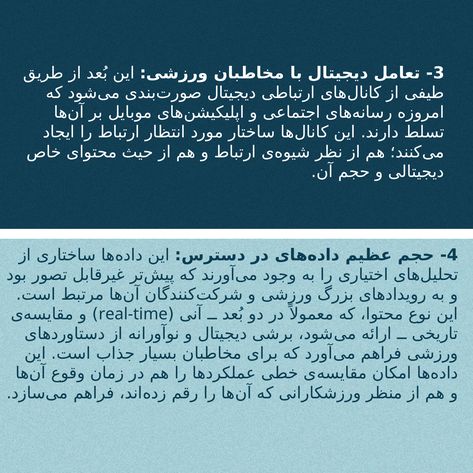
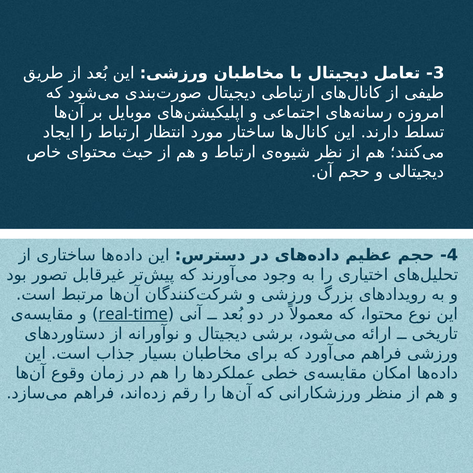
real-time underline: none -> present
